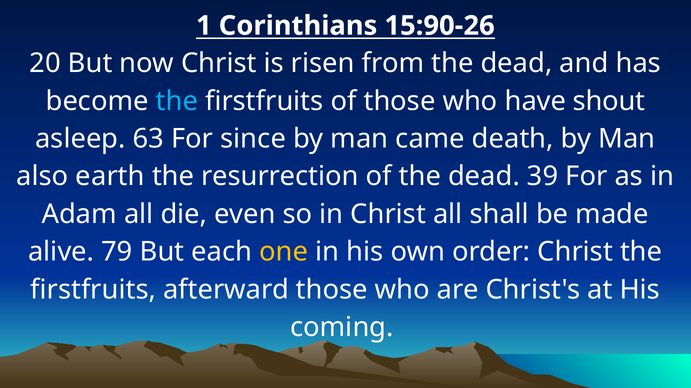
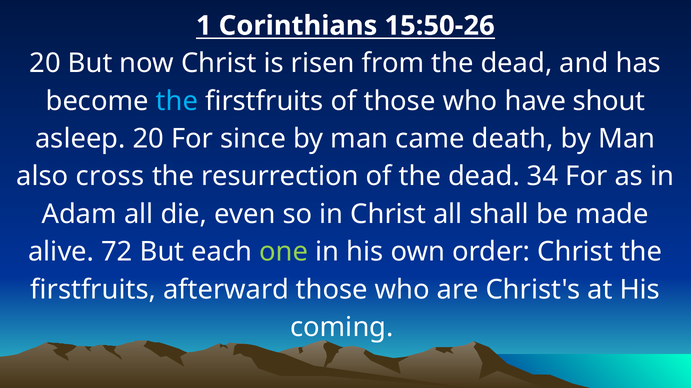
15:90-26: 15:90-26 -> 15:50-26
asleep 63: 63 -> 20
earth: earth -> cross
39: 39 -> 34
79: 79 -> 72
one colour: yellow -> light green
